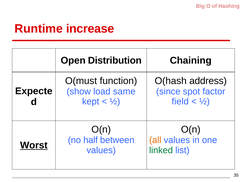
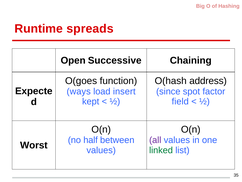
increase: increase -> spreads
Distribution: Distribution -> Successive
O(must: O(must -> O(goes
show: show -> ways
same: same -> insert
all colour: orange -> purple
Worst underline: present -> none
